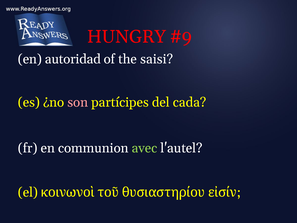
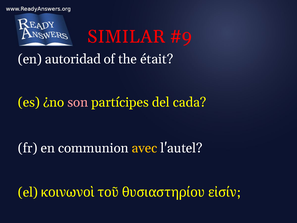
HUNGRY: HUNGRY -> SIMILAR
saisi: saisi -> était
avec colour: light green -> yellow
